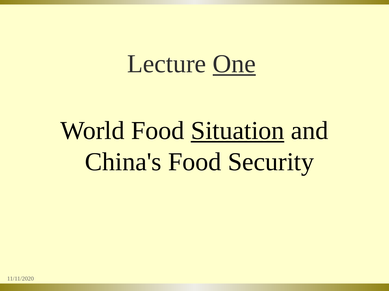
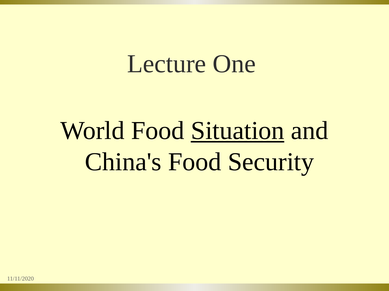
One underline: present -> none
